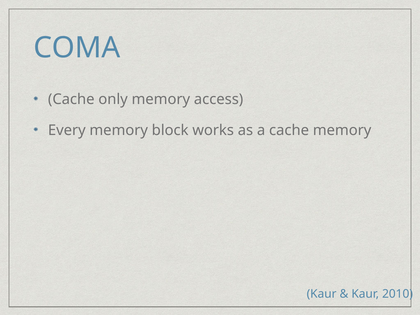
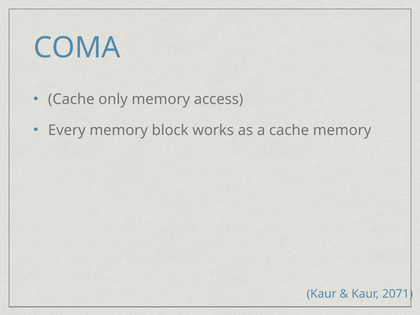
2010: 2010 -> 2071
